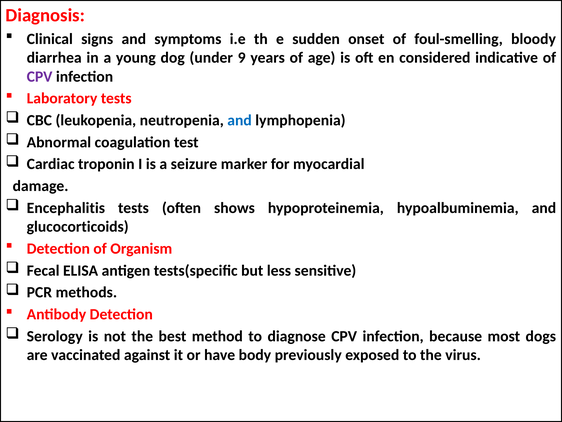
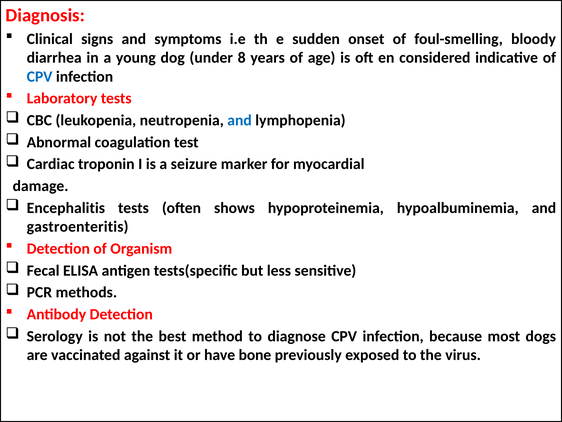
9: 9 -> 8
CPV at (40, 76) colour: purple -> blue
glucocorticoids: glucocorticoids -> gastroenteritis
body: body -> bone
